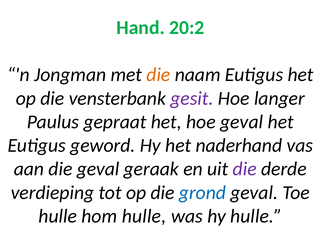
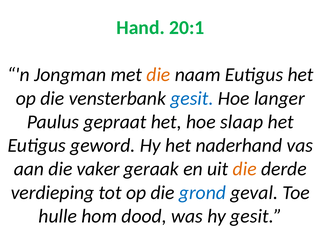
20:2: 20:2 -> 20:1
gesit at (192, 98) colour: purple -> blue
hoe geval: geval -> slaap
die geval: geval -> vaker
die at (245, 169) colour: purple -> orange
hom hulle: hulle -> dood
hy hulle: hulle -> gesit
